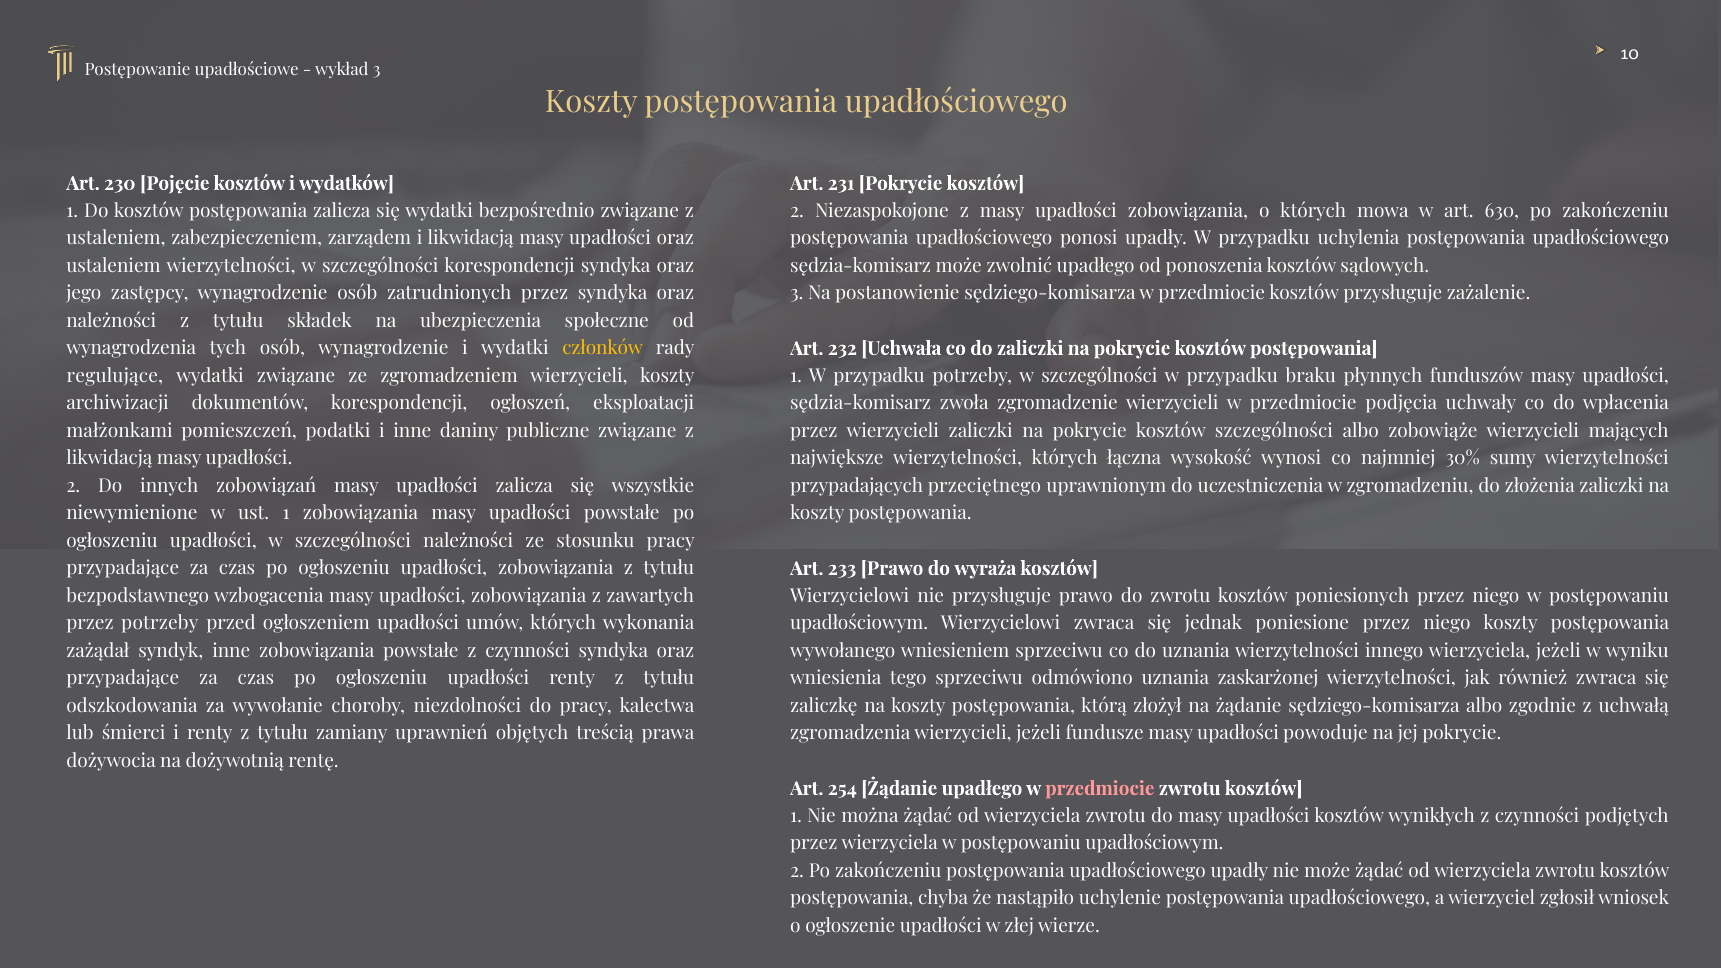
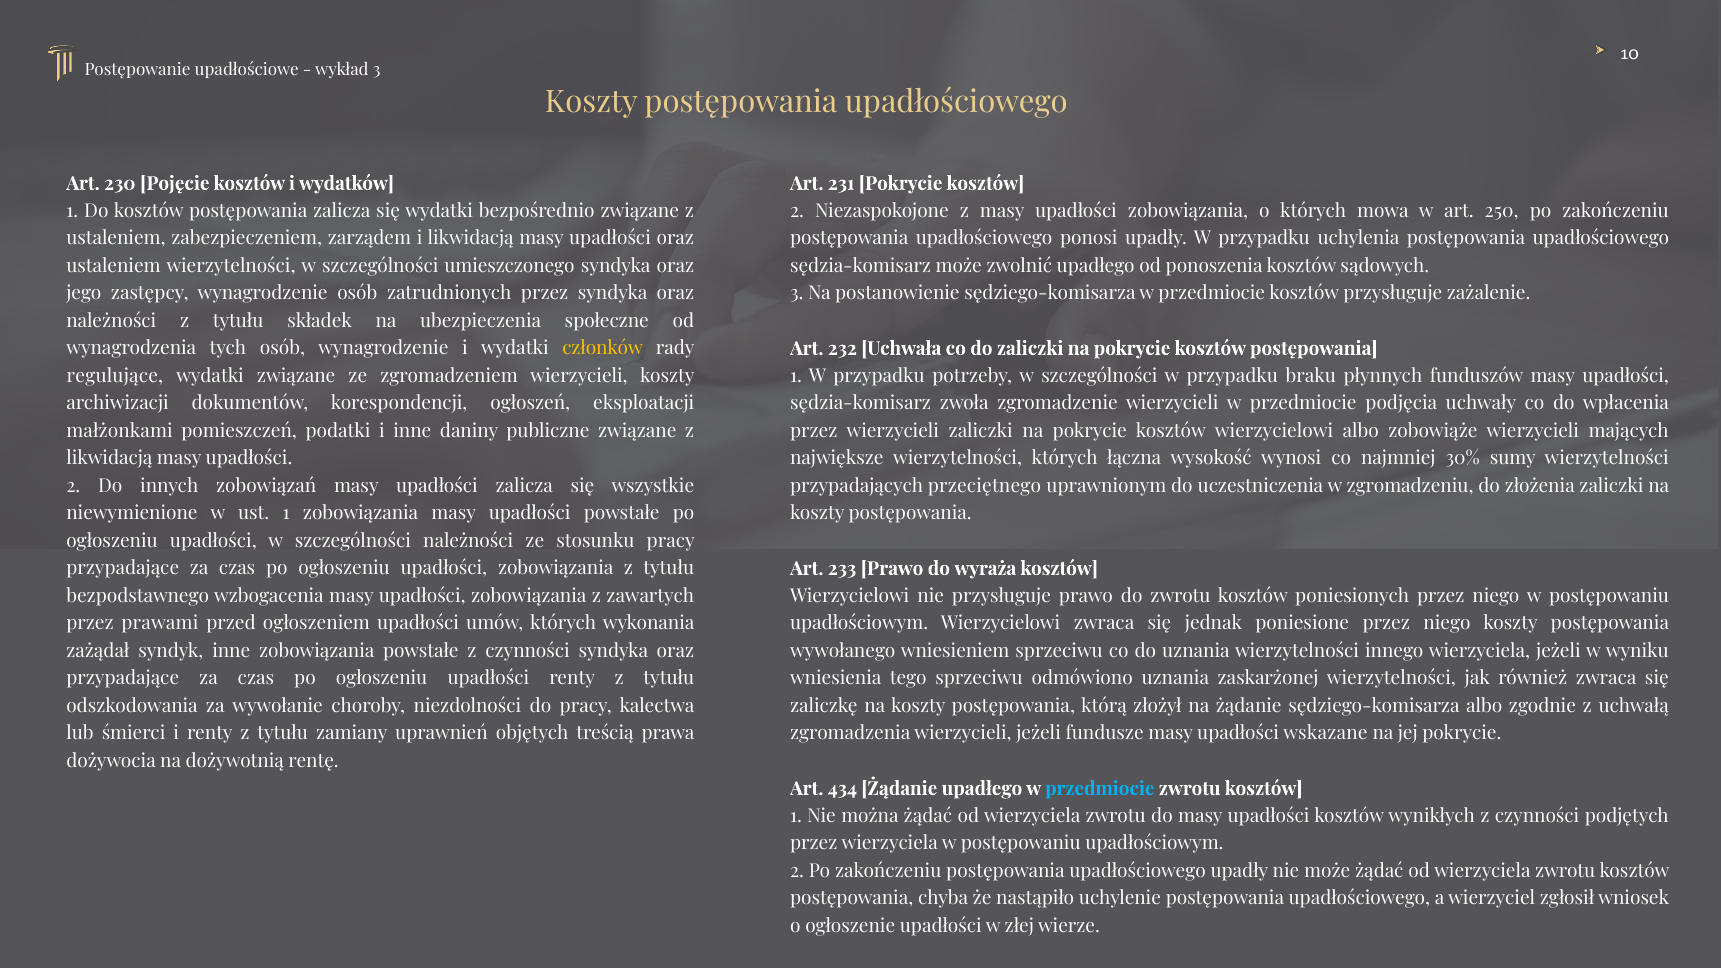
630: 630 -> 250
szczególności korespondencji: korespondencji -> umieszczonego
pokrycie kosztów szczególności: szczególności -> wierzycielowi
przez potrzeby: potrzeby -> prawami
powoduje: powoduje -> wskazane
254: 254 -> 434
przedmiocie at (1100, 789) colour: pink -> light blue
